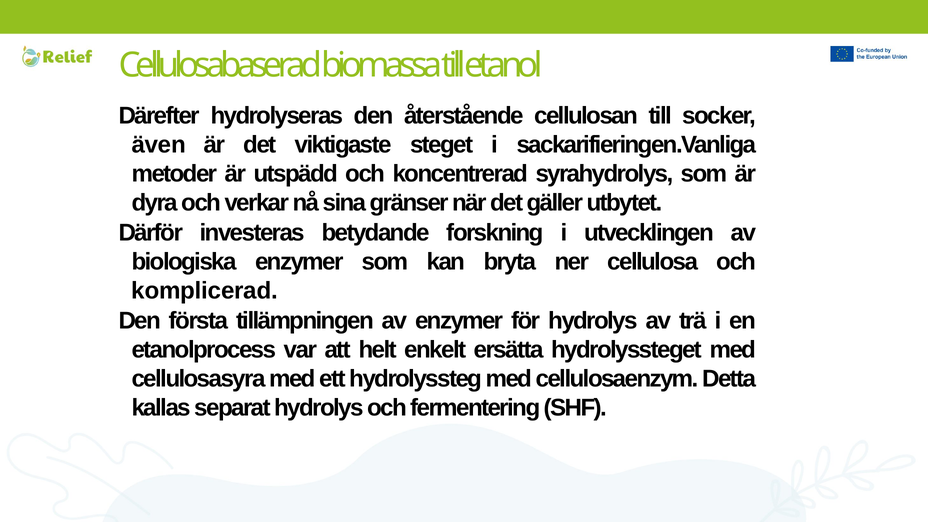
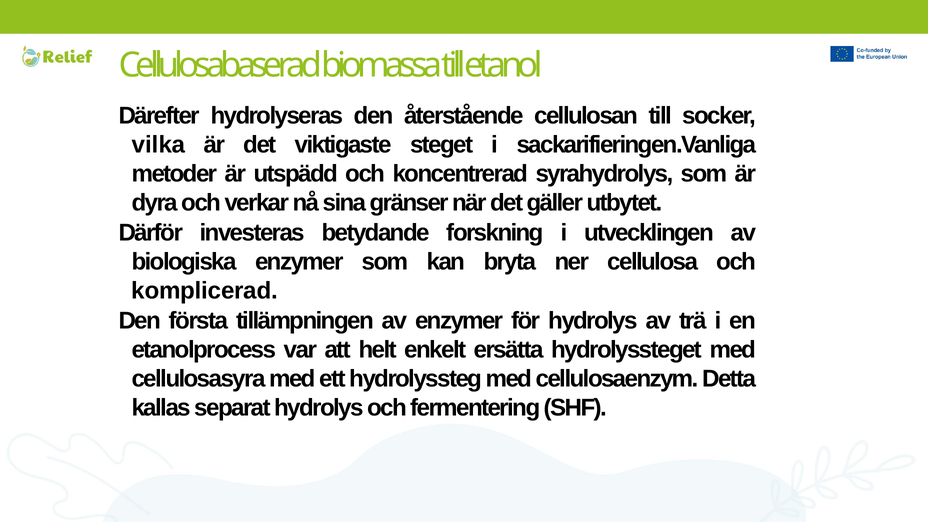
även: även -> vilka
